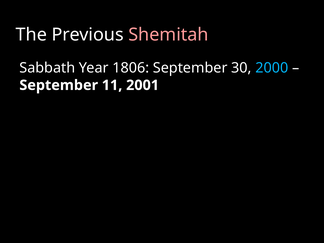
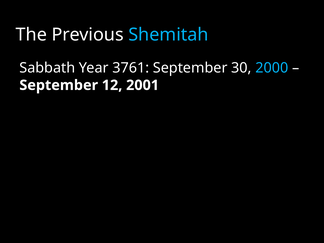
Shemitah colour: pink -> light blue
1806: 1806 -> 3761
11: 11 -> 12
